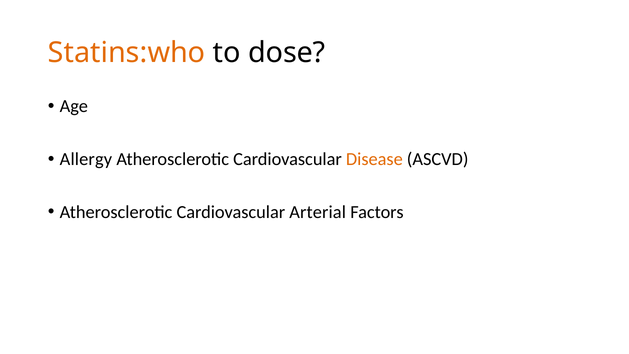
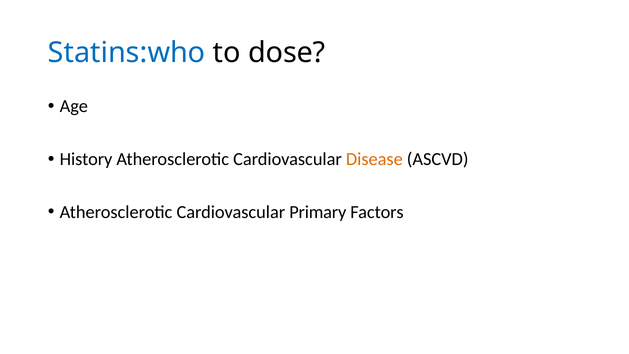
Statins:who colour: orange -> blue
Allergy: Allergy -> History
Arterial: Arterial -> Primary
